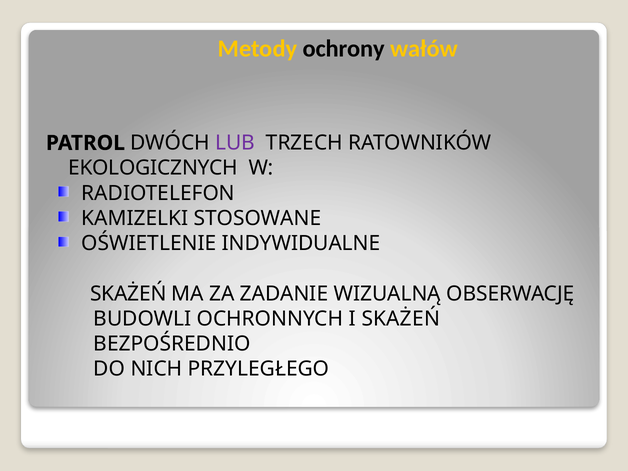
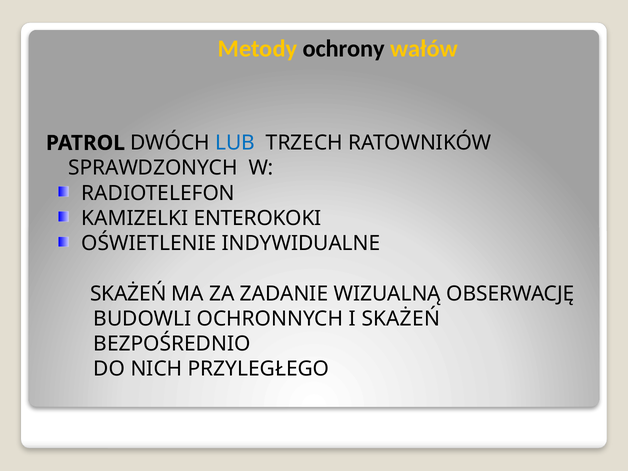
LUB colour: purple -> blue
EKOLOGICZNYCH: EKOLOGICZNYCH -> SPRAWDZONYCH
STOSOWANE: STOSOWANE -> ENTEROKOKI
